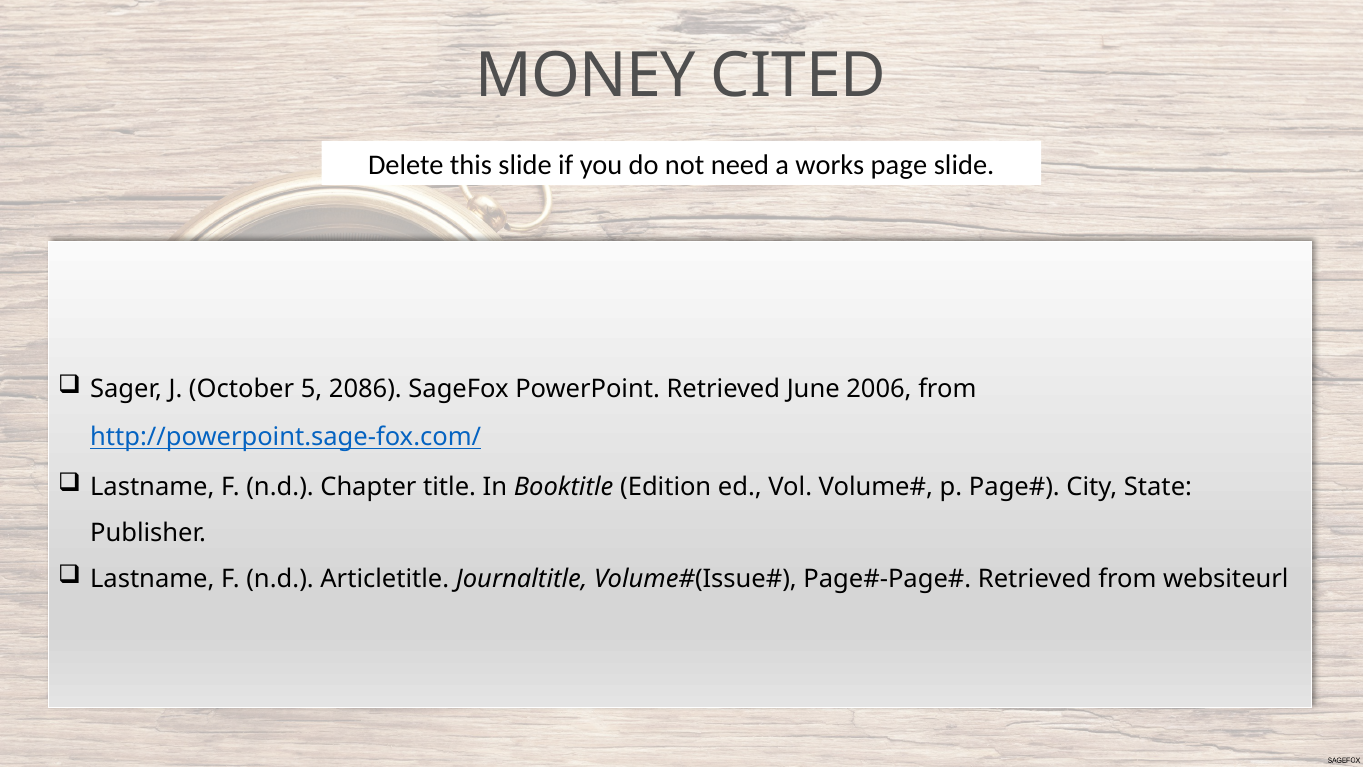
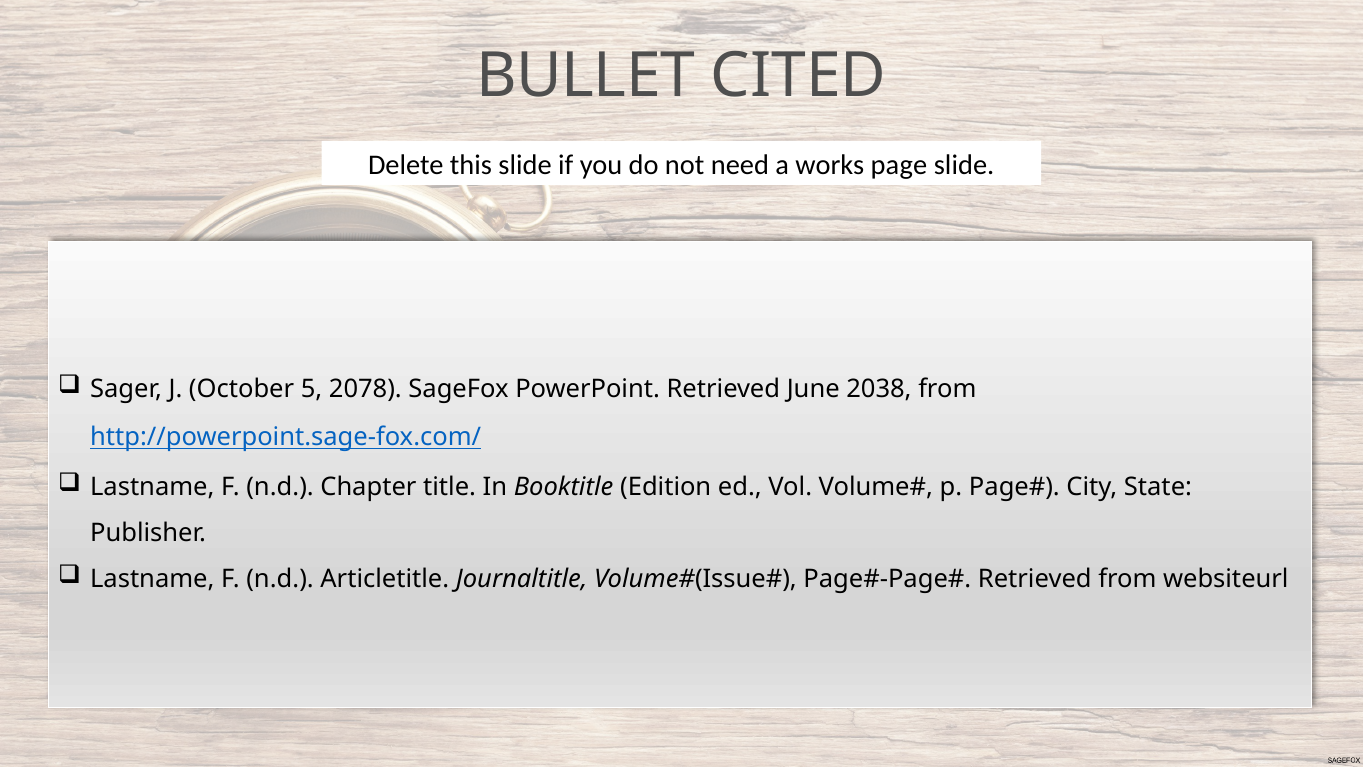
MONEY: MONEY -> BULLET
2086: 2086 -> 2078
2006: 2006 -> 2038
